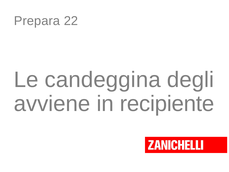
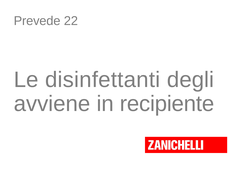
Prepara: Prepara -> Prevede
candeggina: candeggina -> disinfettanti
